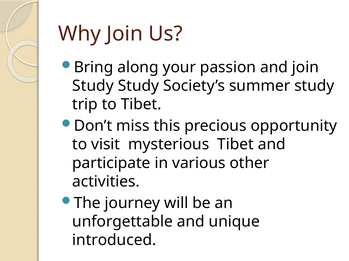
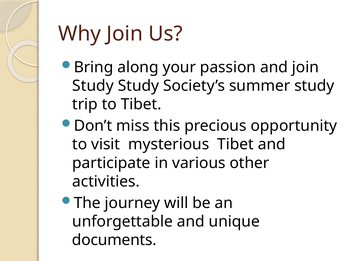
introduced: introduced -> documents
